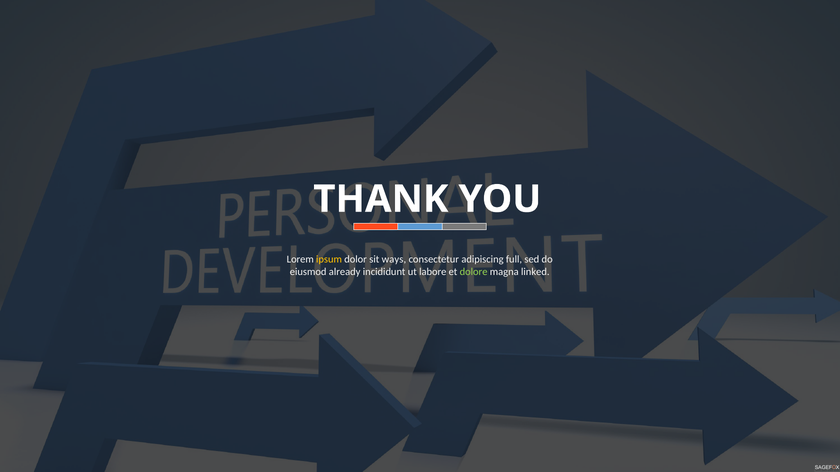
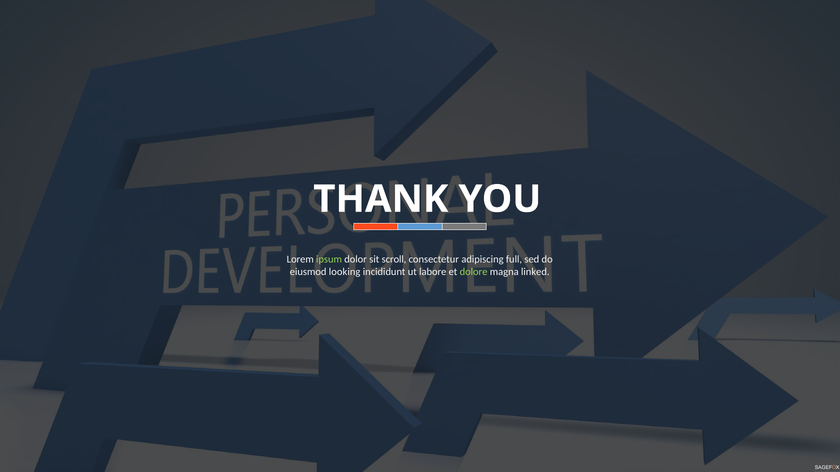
ipsum colour: yellow -> light green
ways: ways -> scroll
already: already -> looking
